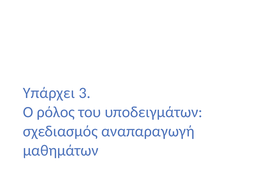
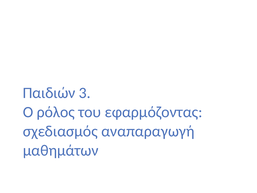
Υπάρχει: Υπάρχει -> Παιδιών
υποδειγμάτων: υποδειγμάτων -> εφαρμόζοντας
